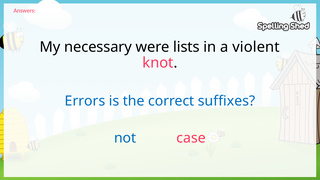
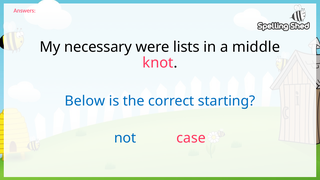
violent: violent -> middle
Errors: Errors -> Below
suffixes: suffixes -> starting
